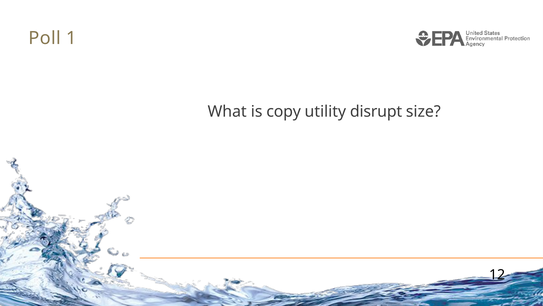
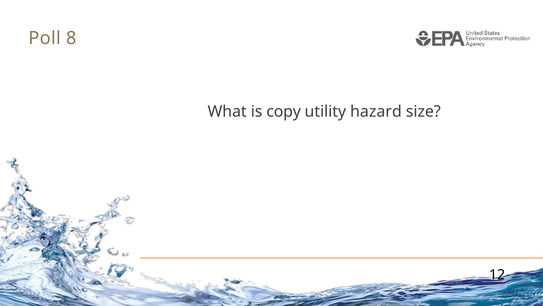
1: 1 -> 8
disrupt: disrupt -> hazard
